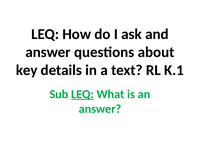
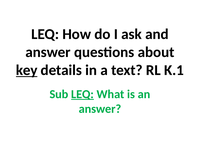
key underline: none -> present
